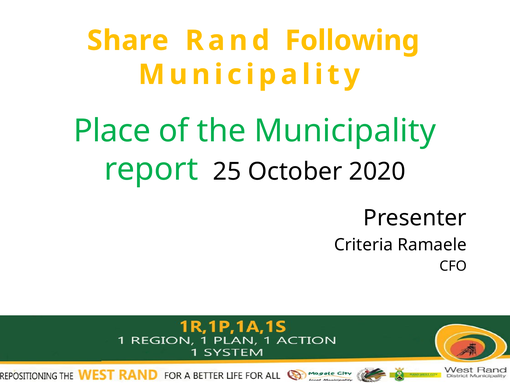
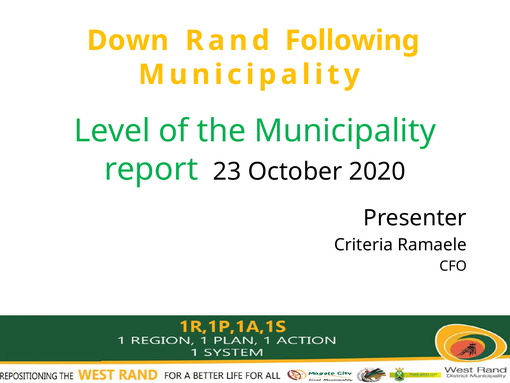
Share: Share -> Down
Place: Place -> Level
25: 25 -> 23
